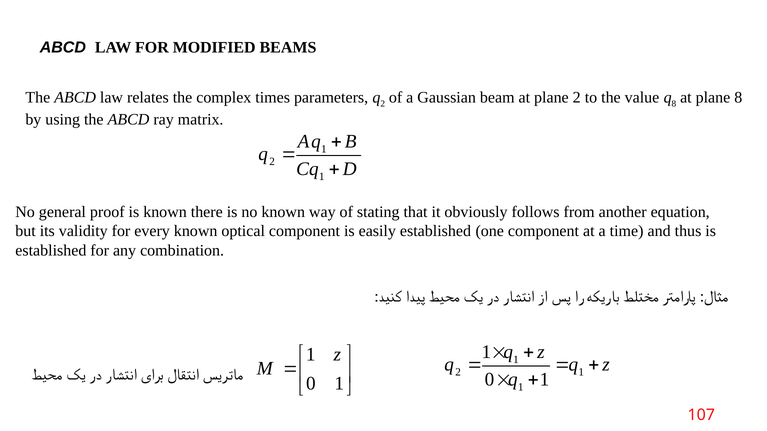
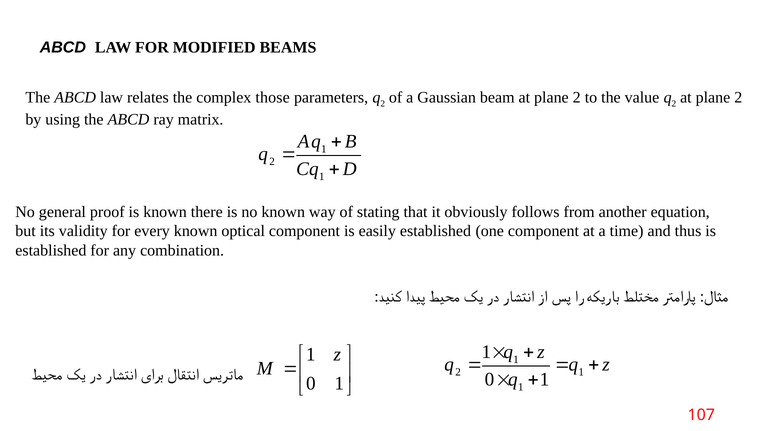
times: times -> those
8 at (674, 104): 8 -> 2
8 at (738, 98): 8 -> 2
